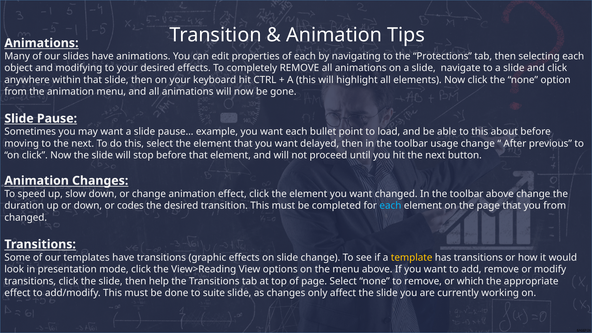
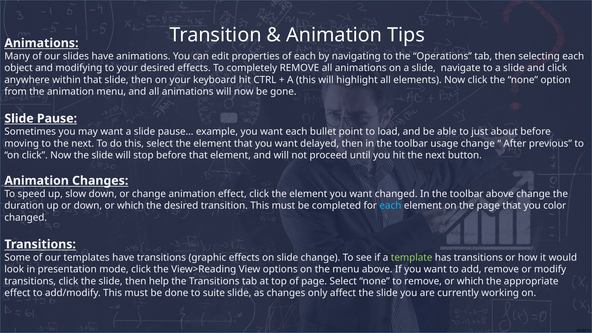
Protections: Protections -> Operations
to this: this -> just
down or codes: codes -> which
you from: from -> color
template colour: yellow -> light green
